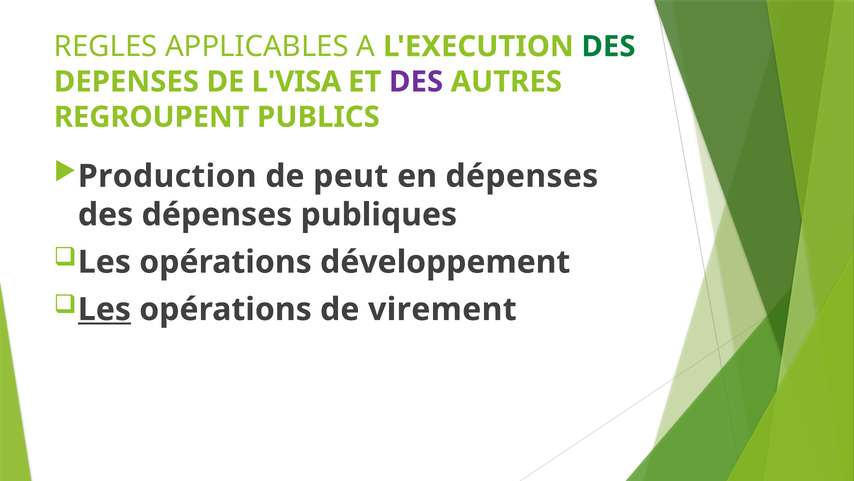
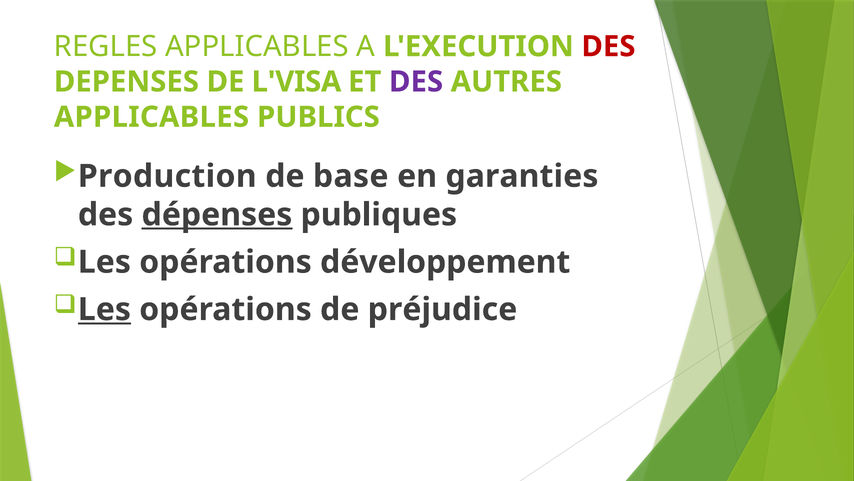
DES at (608, 46) colour: green -> red
REGROUPENT at (152, 117): REGROUPENT -> APPLICABLES
peut: peut -> base
en dépenses: dépenses -> garanties
dépenses at (217, 214) underline: none -> present
virement: virement -> préjudice
